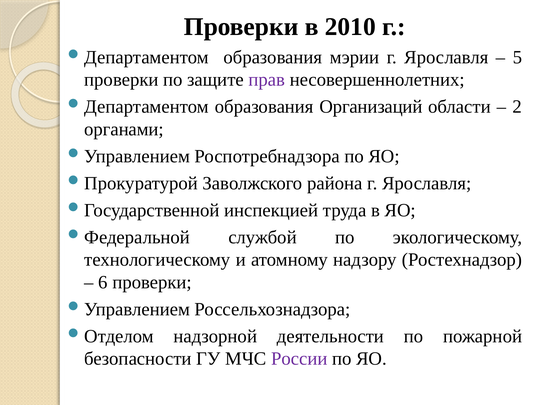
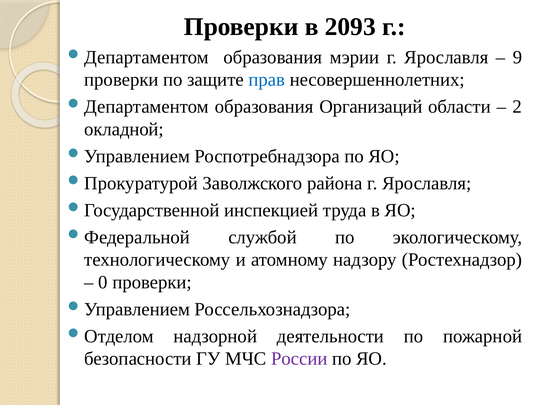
2010: 2010 -> 2093
5: 5 -> 9
прав colour: purple -> blue
органами: органами -> окладной
6: 6 -> 0
